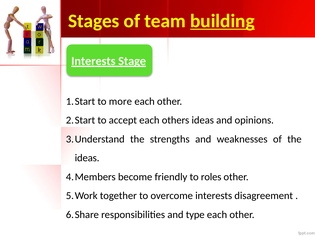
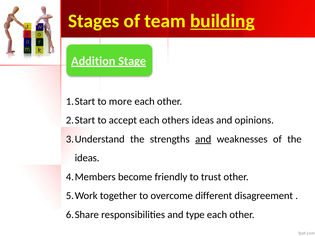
Interests at (93, 61): Interests -> Addition
and at (203, 139) underline: none -> present
roles: roles -> trust
overcome interests: interests -> different
